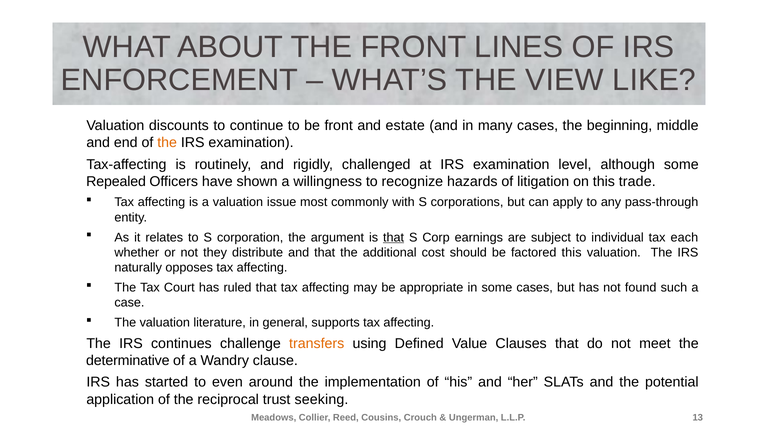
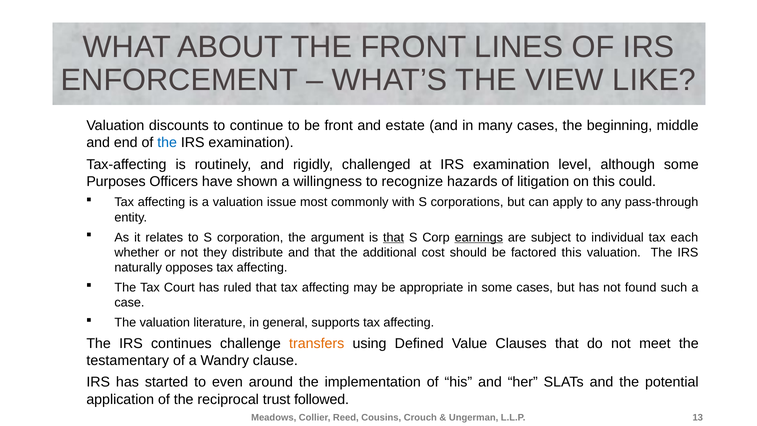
the at (167, 143) colour: orange -> blue
Repealed: Repealed -> Purposes
trade: trade -> could
earnings underline: none -> present
determinative: determinative -> testamentary
seeking: seeking -> followed
